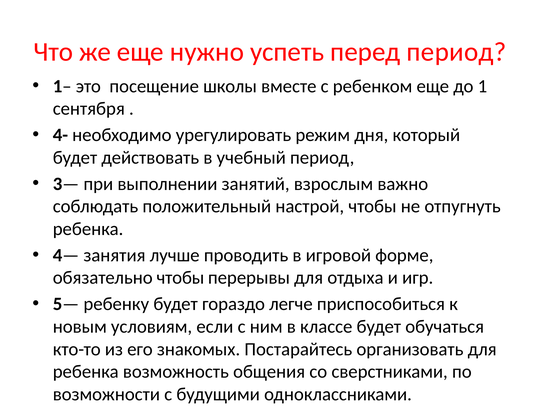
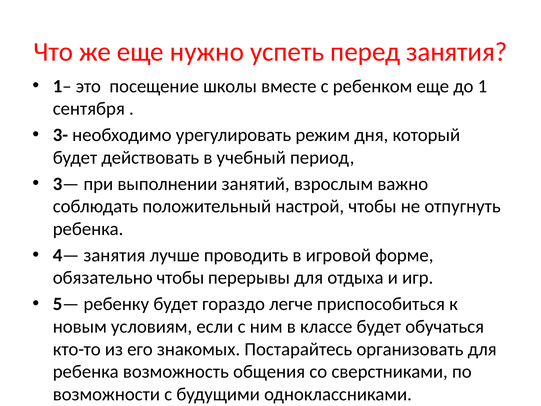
перед период: период -> занятия
4-: 4- -> 3-
